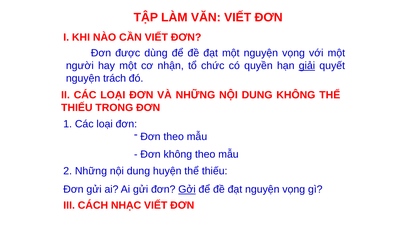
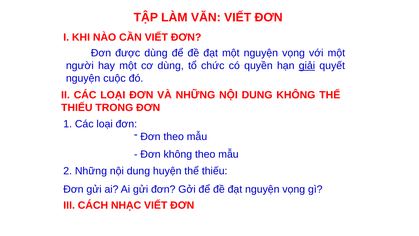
cơ nhận: nhận -> dùng
trách: trách -> cuộc
Gởi underline: present -> none
